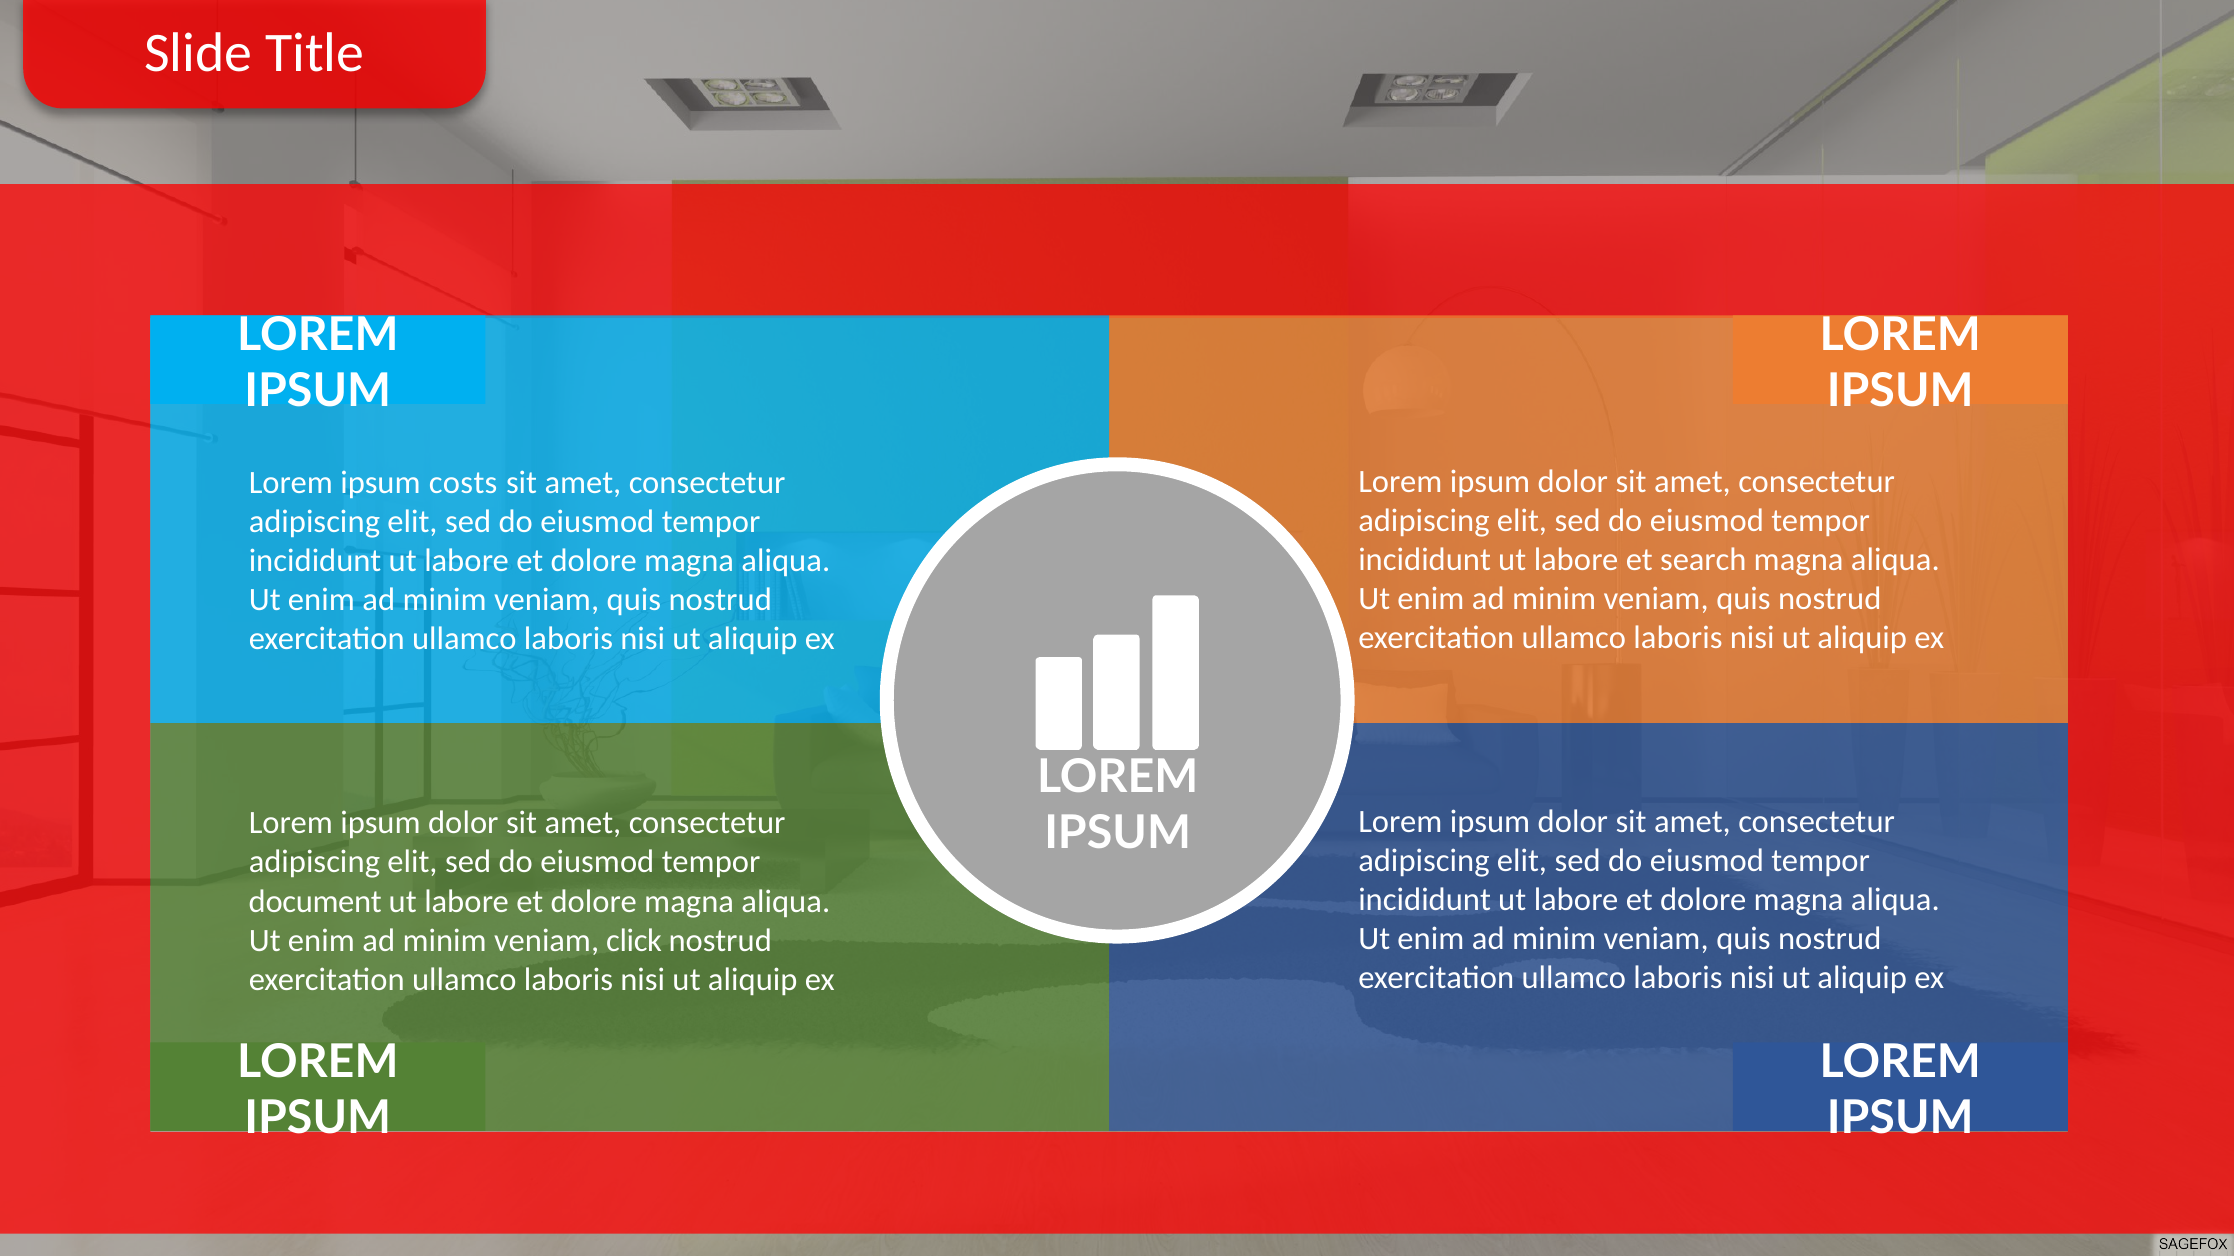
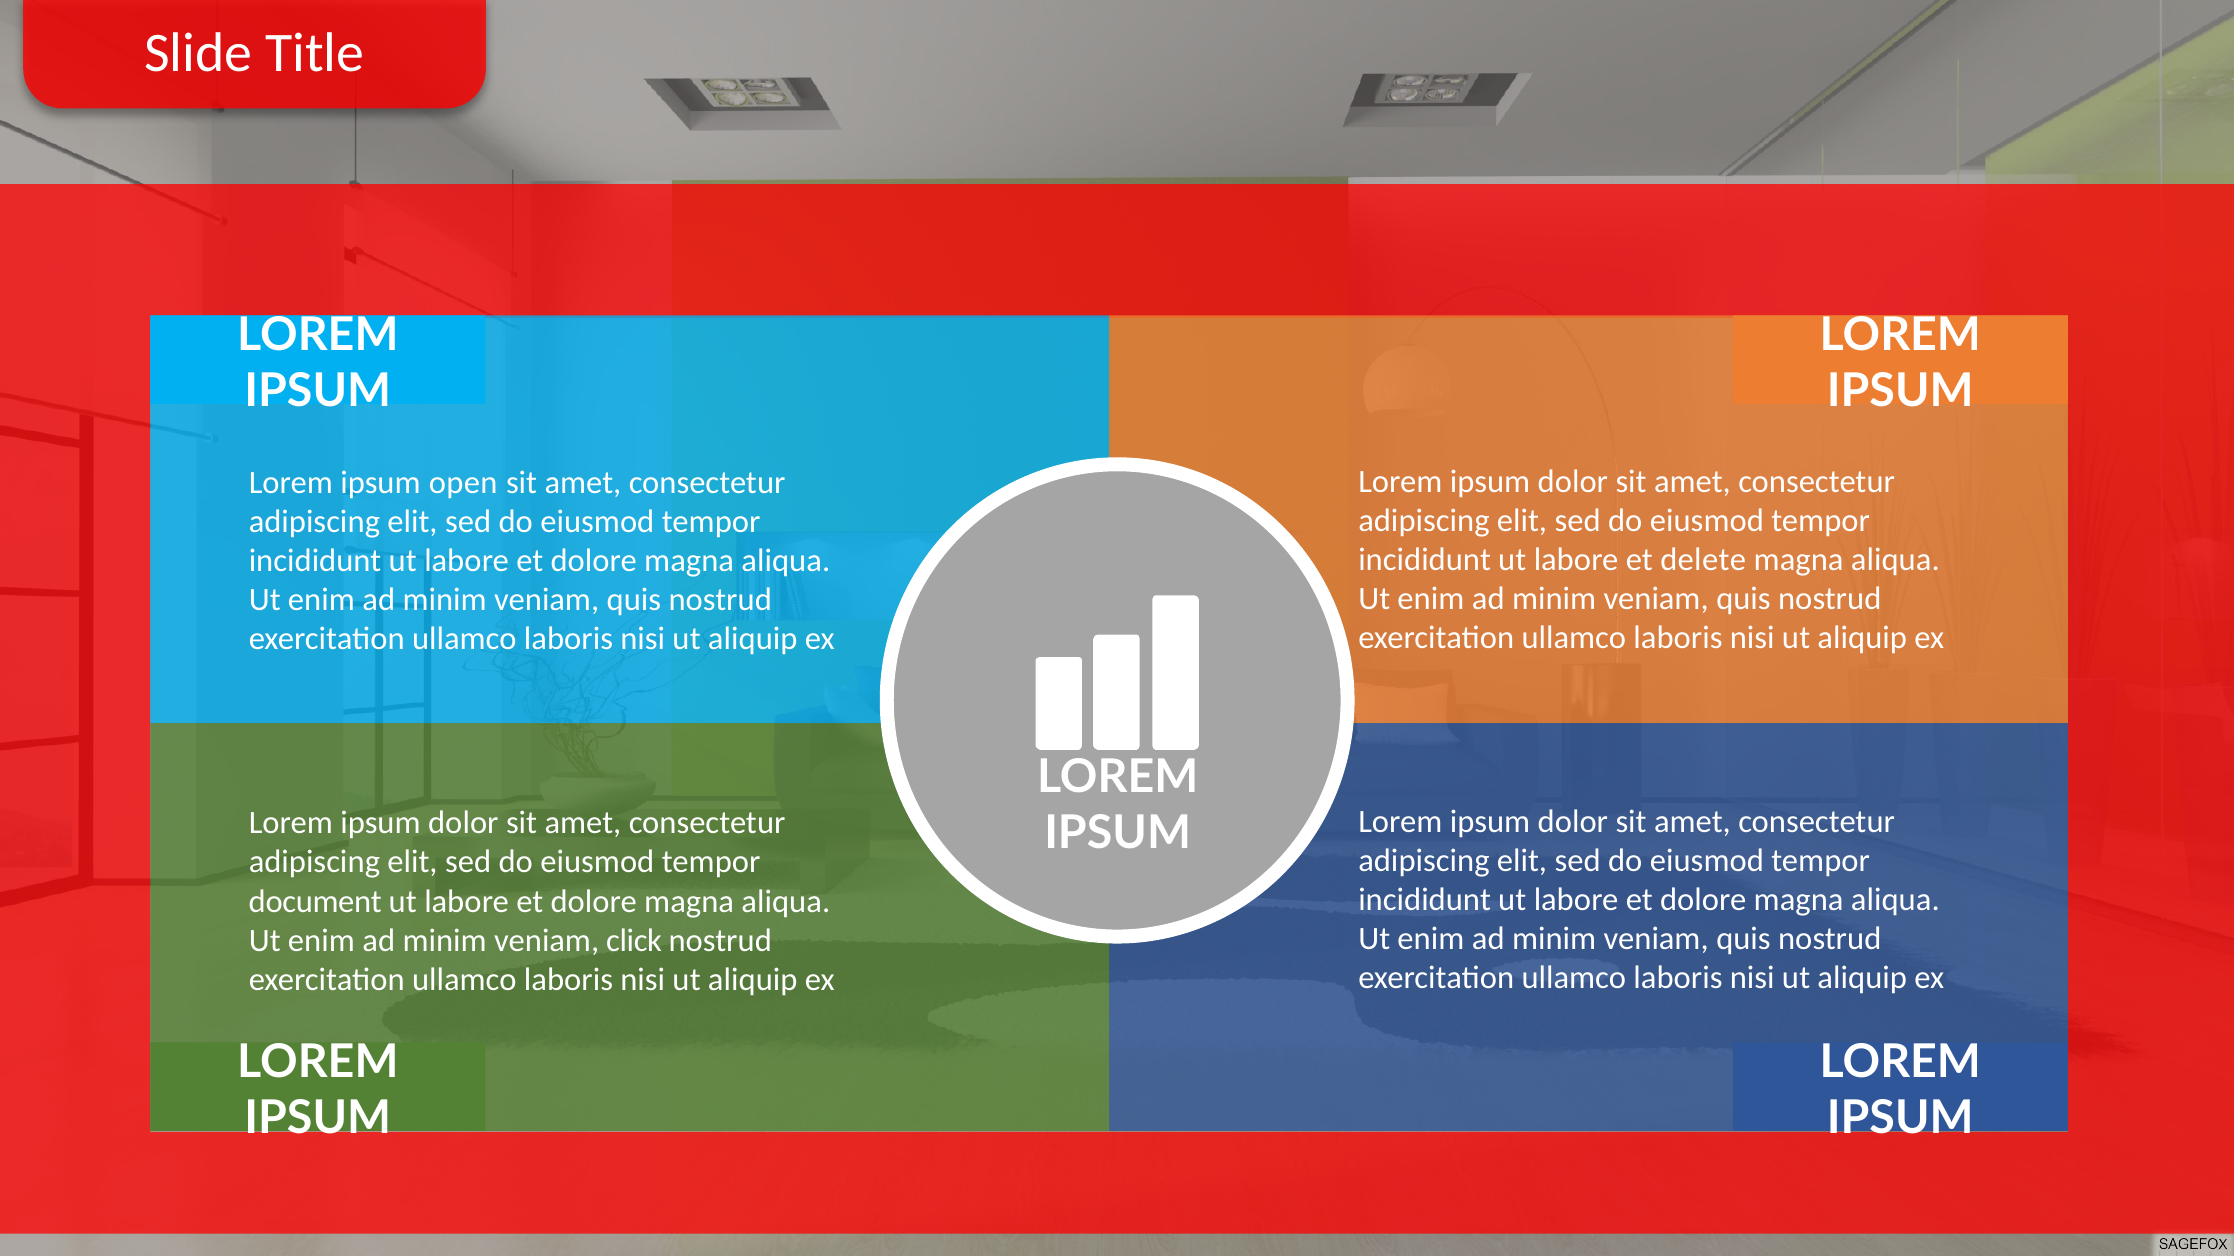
costs: costs -> open
search: search -> delete
